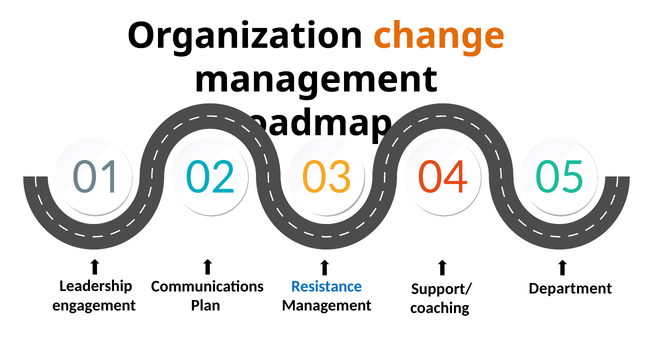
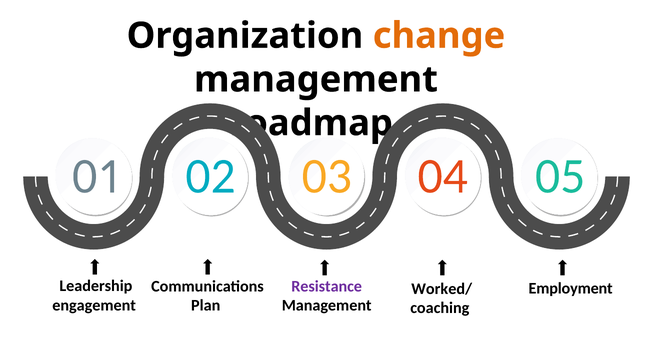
Resistance colour: blue -> purple
Department: Department -> Employment
Support/: Support/ -> Worked/
